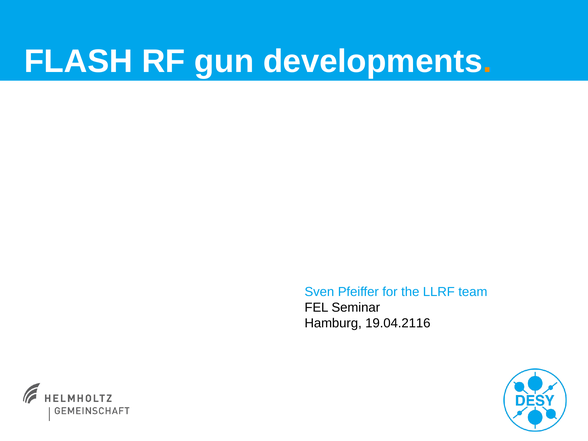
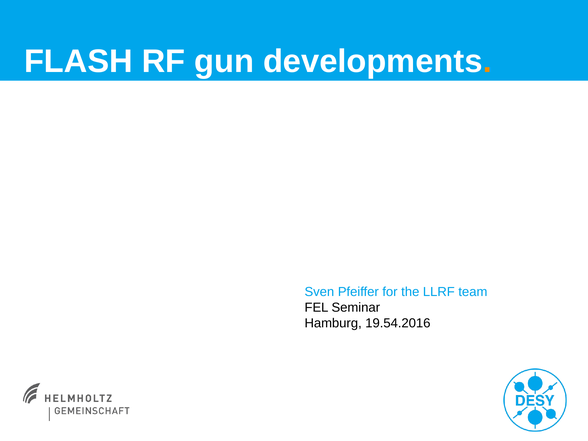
19.04.2116: 19.04.2116 -> 19.54.2016
